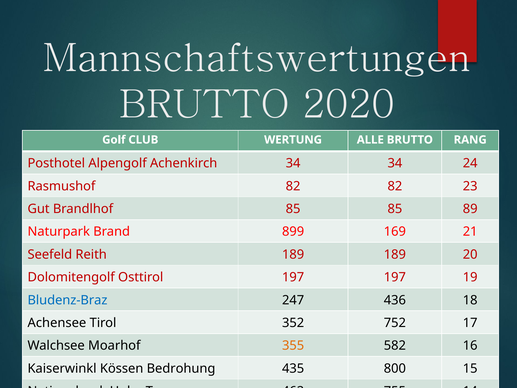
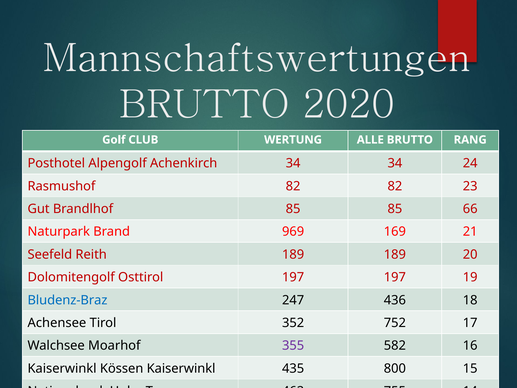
89: 89 -> 66
899: 899 -> 969
355 colour: orange -> purple
Kössen Bedrohung: Bedrohung -> Kaiserwinkl
